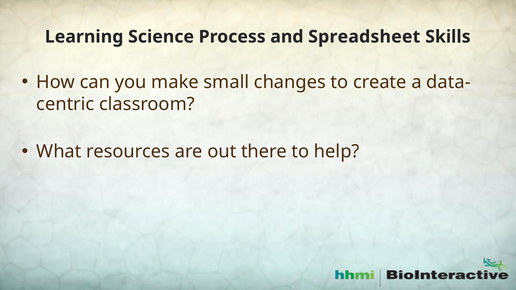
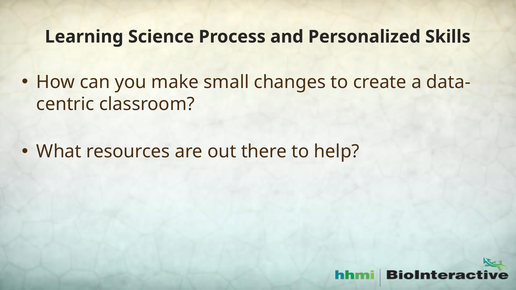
Spreadsheet: Spreadsheet -> Personalized
